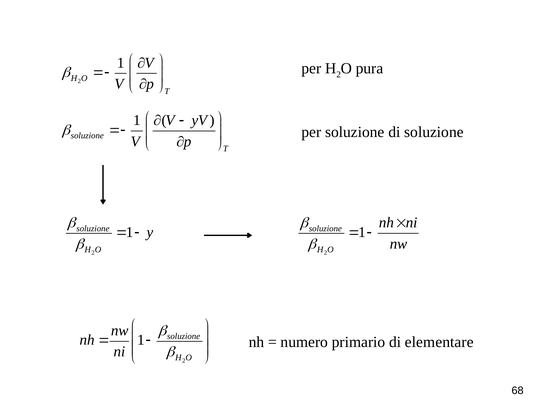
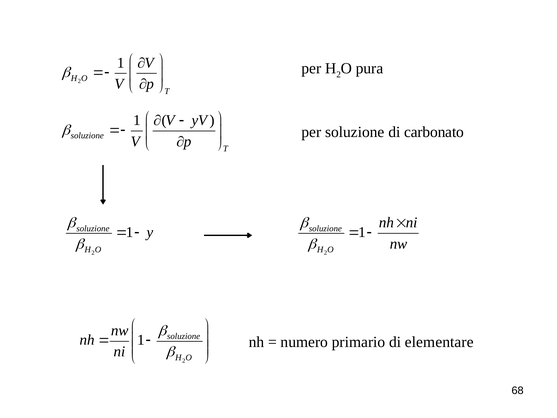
di soluzione: soluzione -> carbonato
